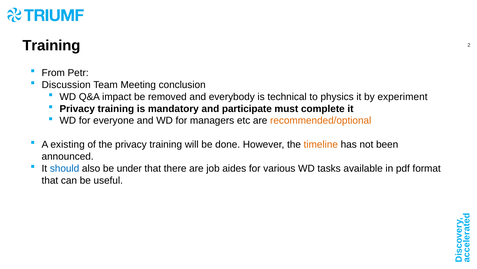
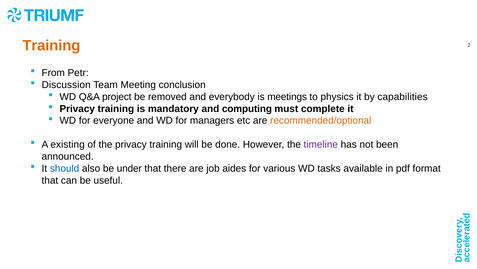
Training at (51, 46) colour: black -> orange
impact: impact -> project
technical: technical -> meetings
experiment: experiment -> capabilities
participate: participate -> computing
timeline colour: orange -> purple
